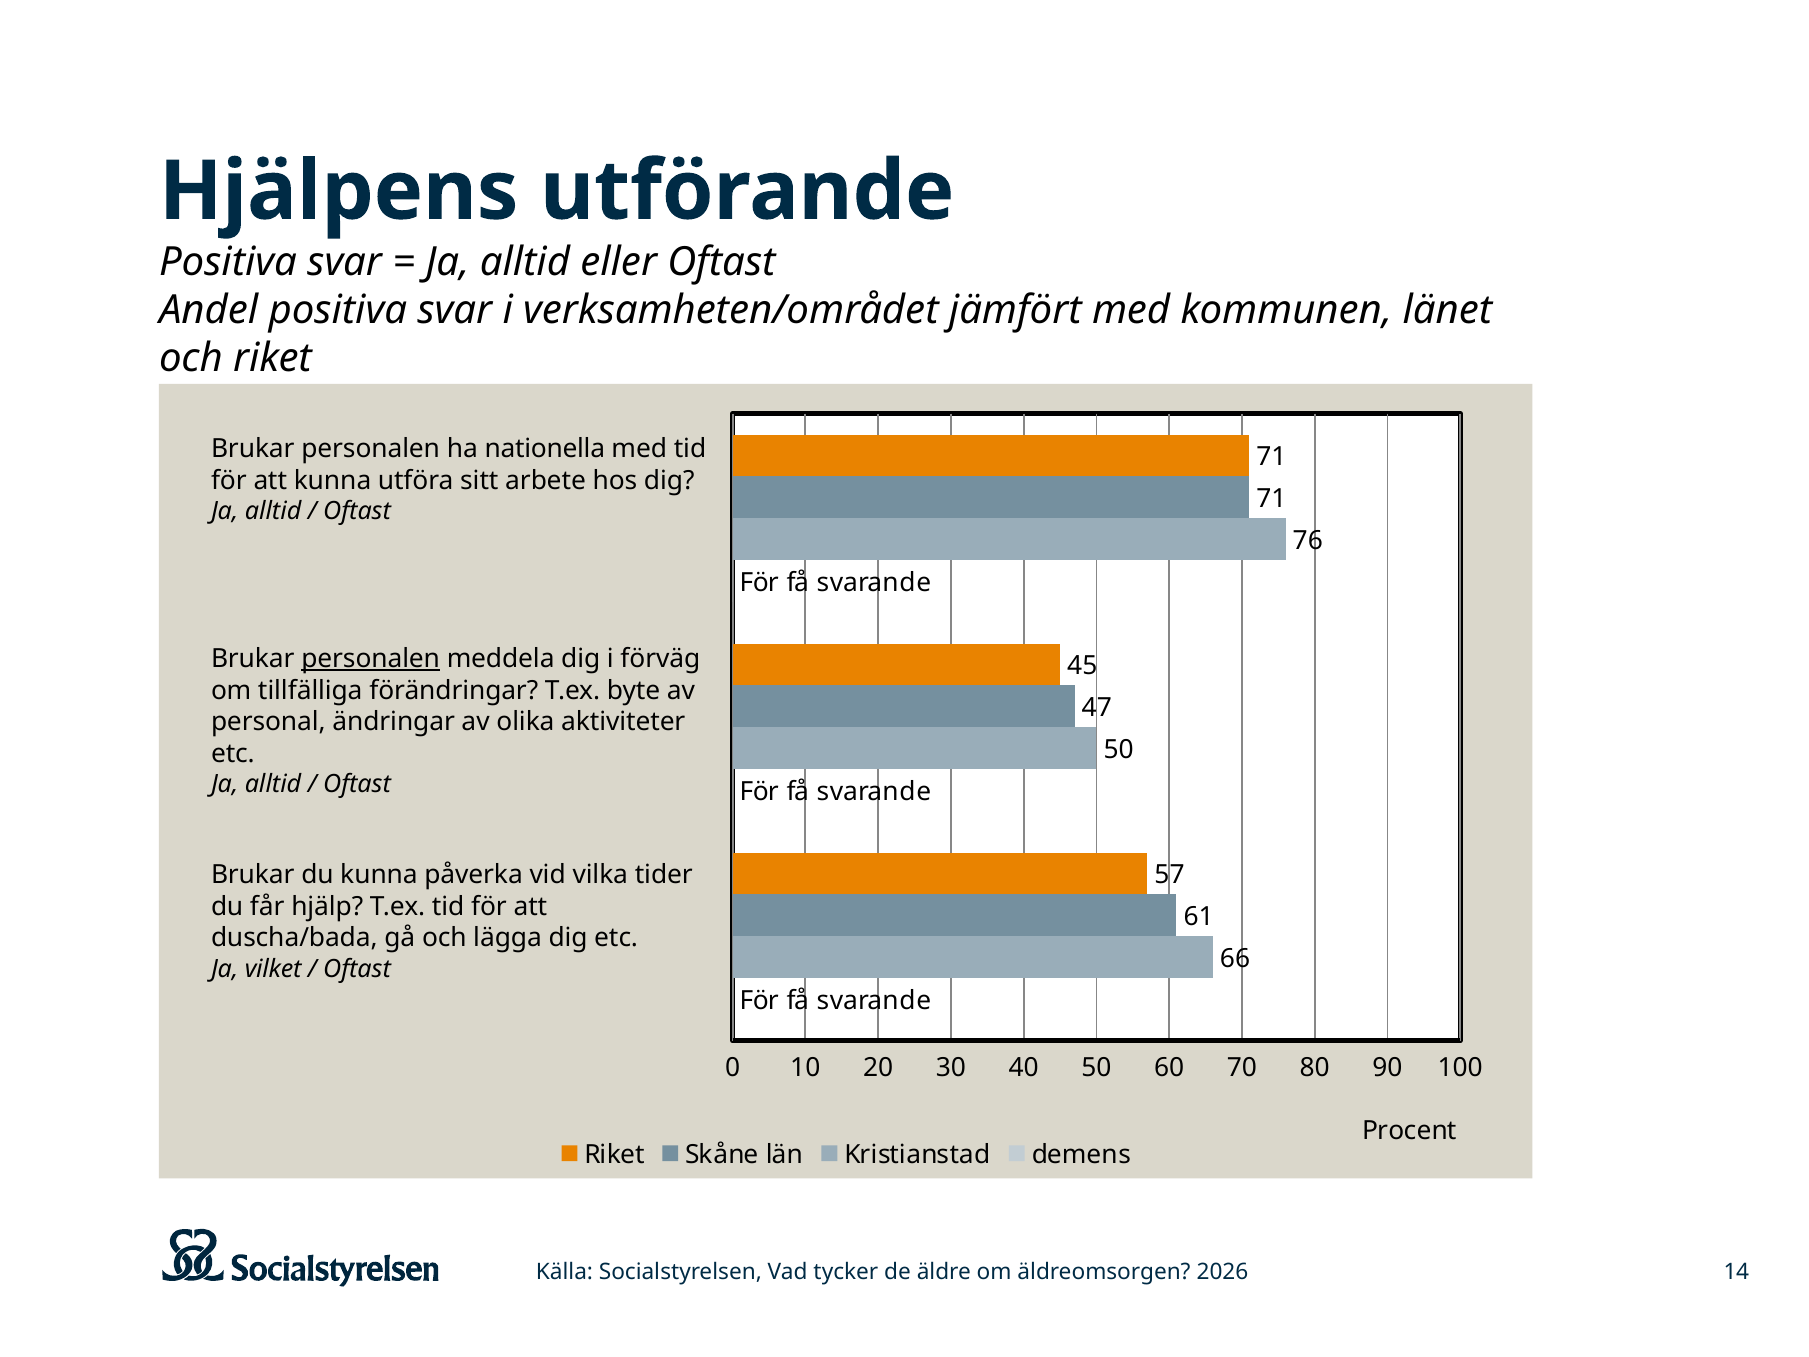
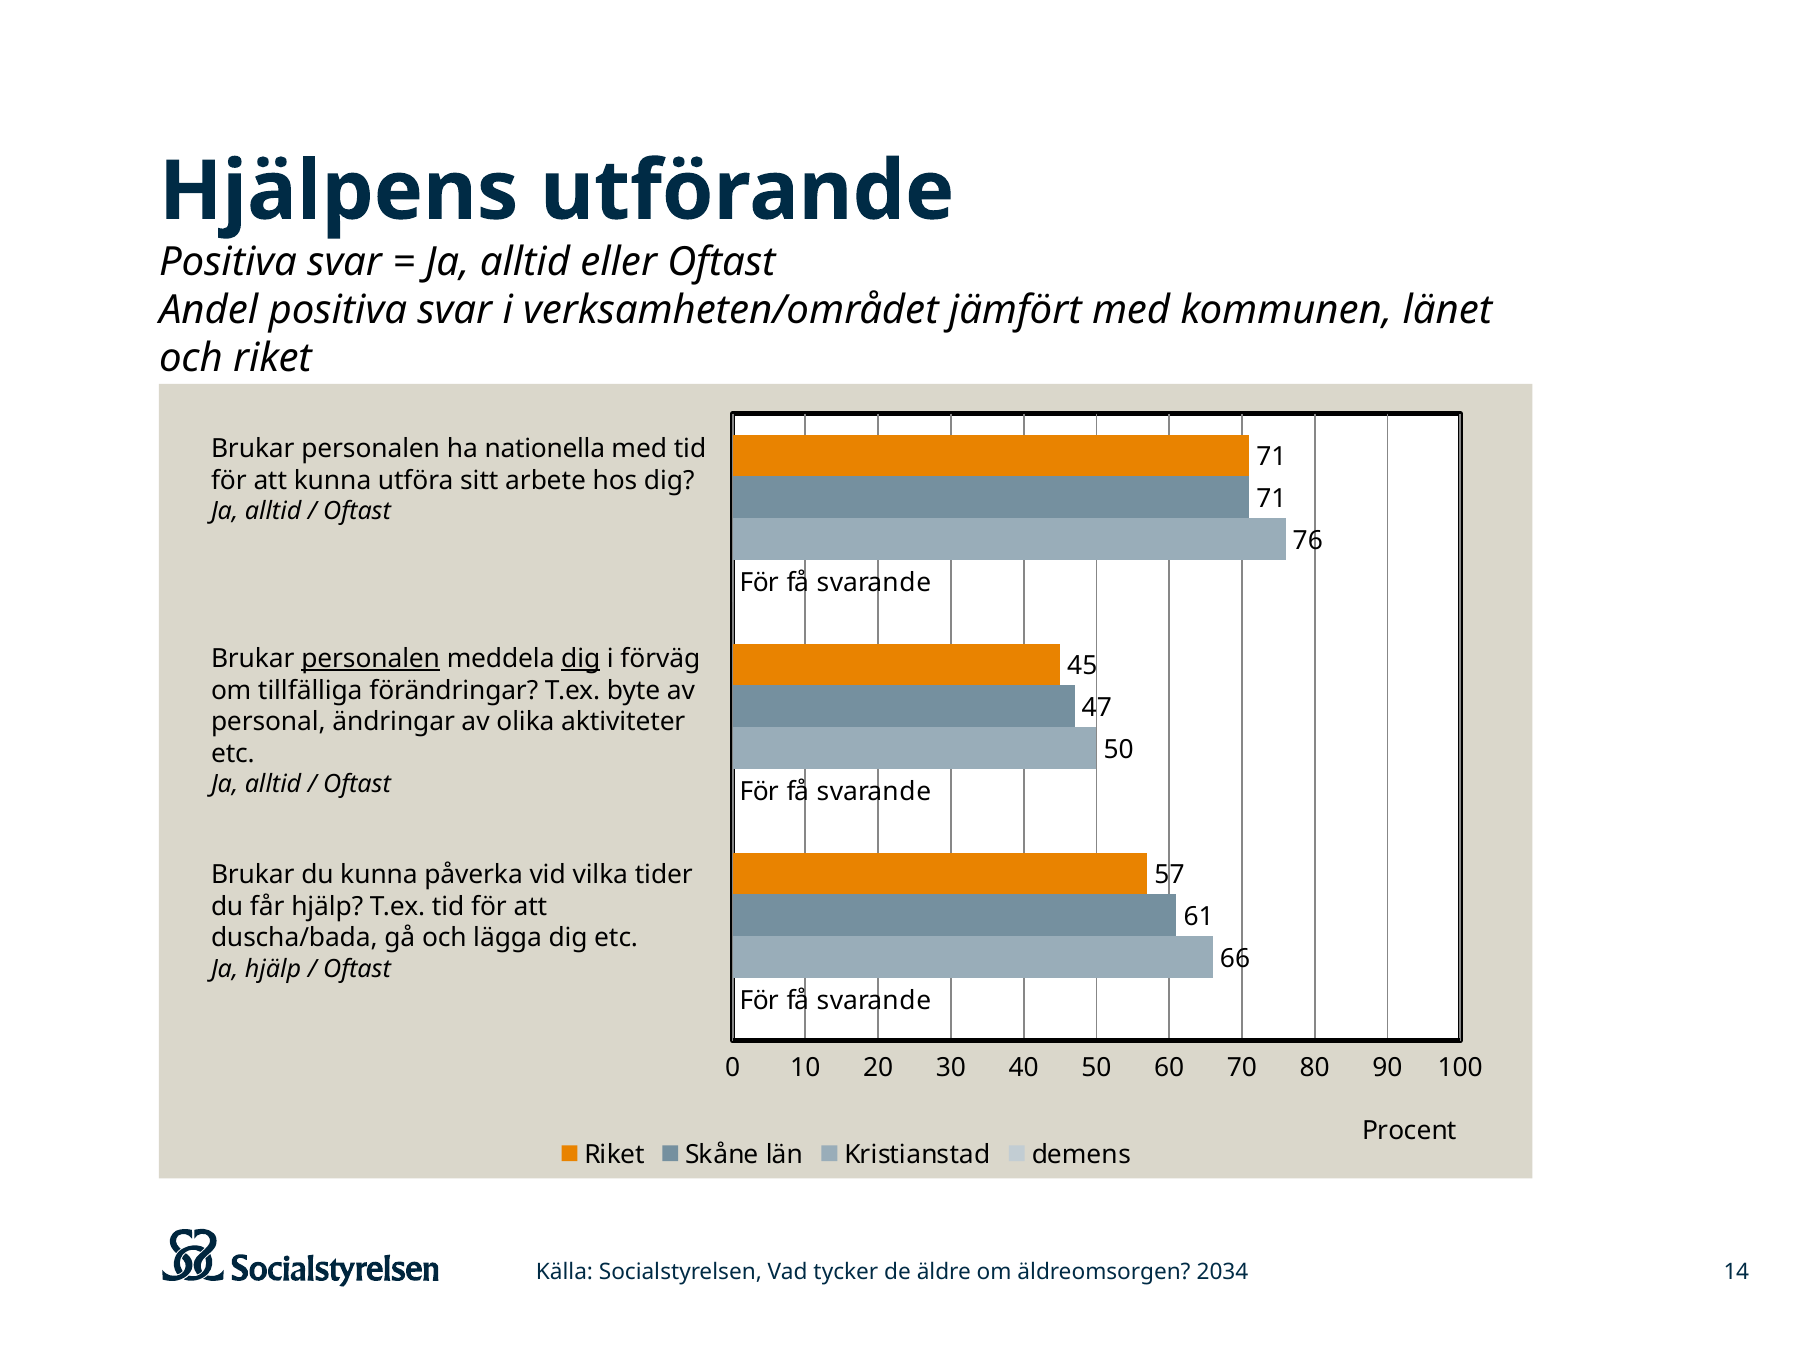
dig at (581, 659) underline: none -> present
Ja vilket: vilket -> hjälp
2026: 2026 -> 2034
